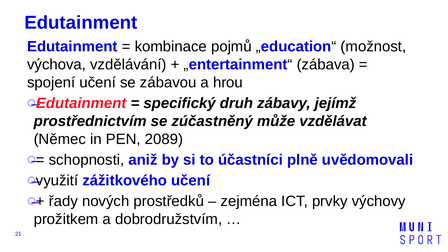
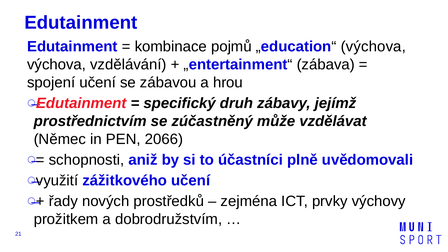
„education“ možnost: možnost -> výchova
2089: 2089 -> 2066
